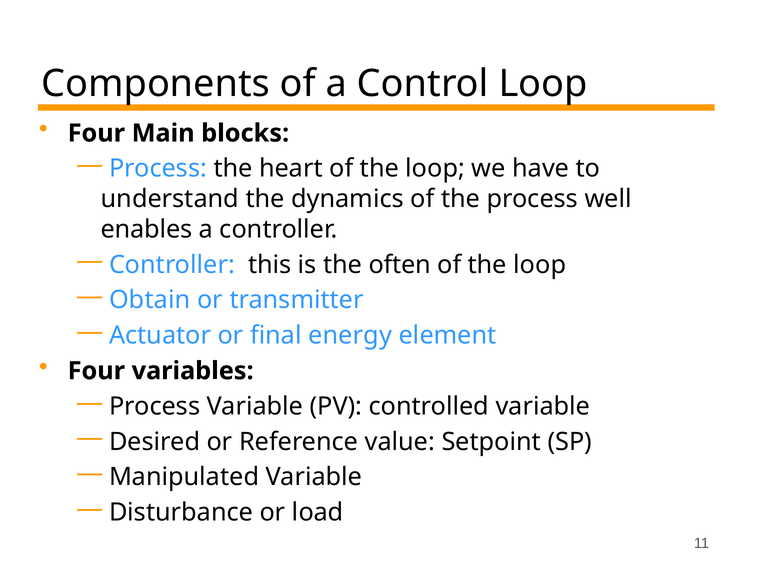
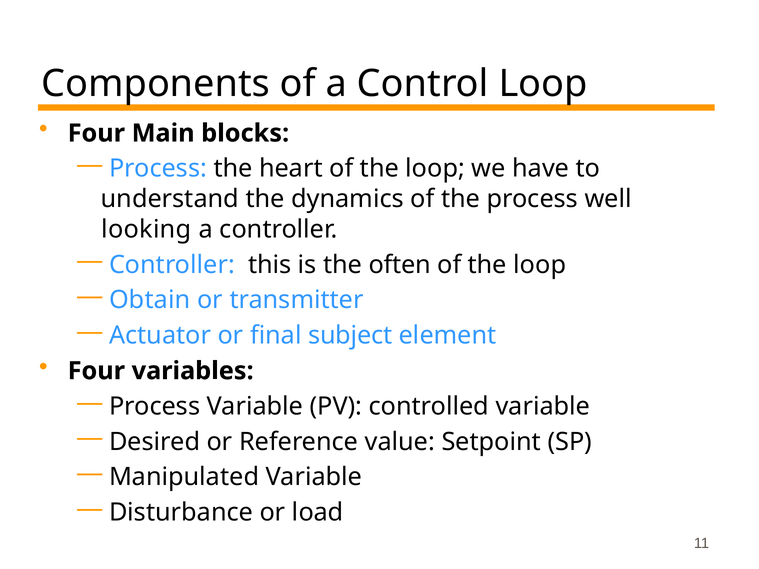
enables: enables -> looking
energy: energy -> subject
